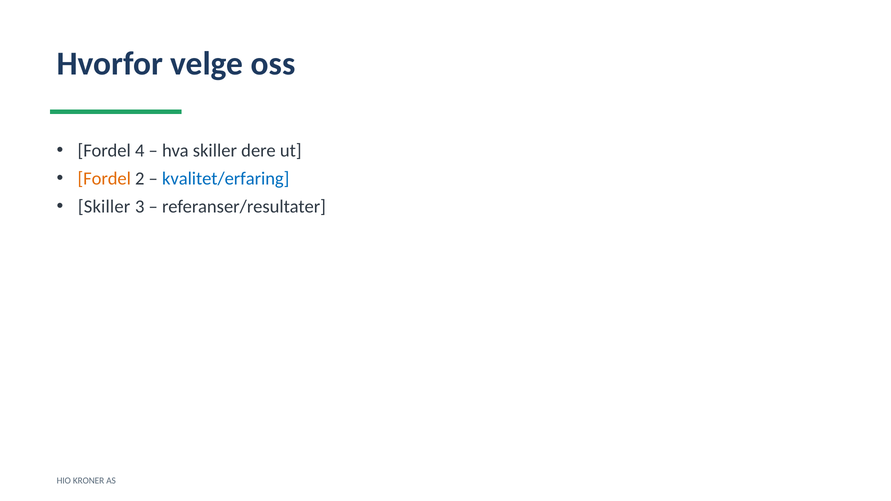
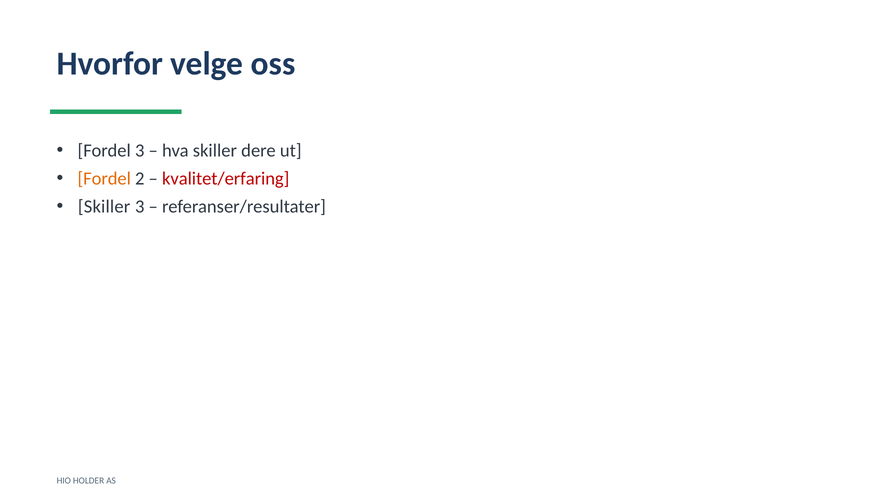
Fordel 4: 4 -> 3
kvalitet/erfaring colour: blue -> red
KRONER: KRONER -> HOLDER
